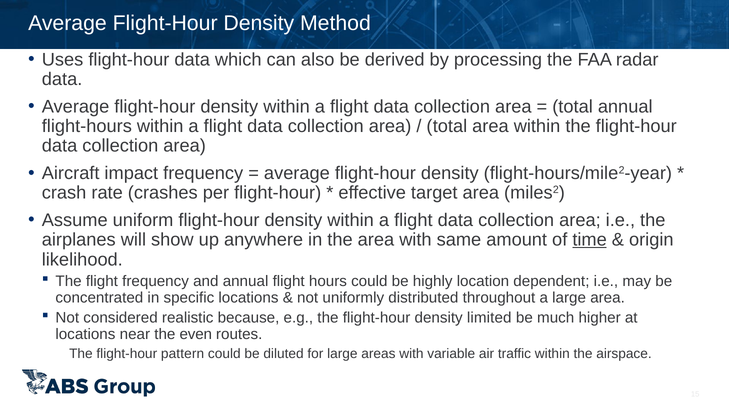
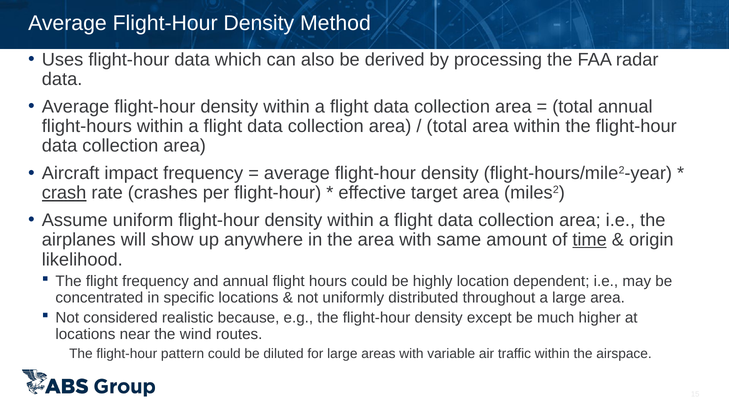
crash underline: none -> present
limited: limited -> except
even: even -> wind
